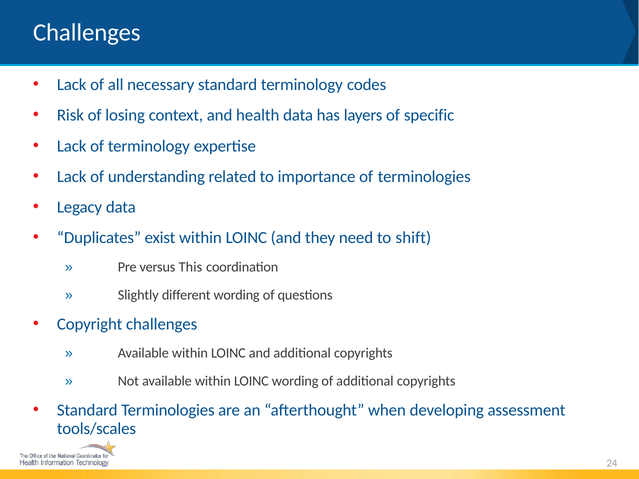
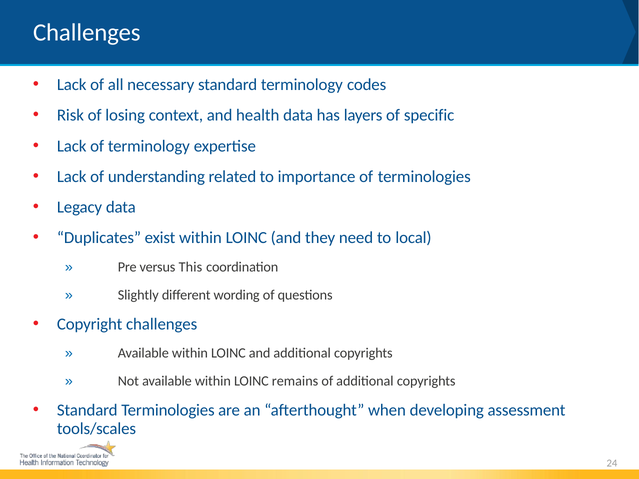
shift: shift -> local
LOINC wording: wording -> remains
